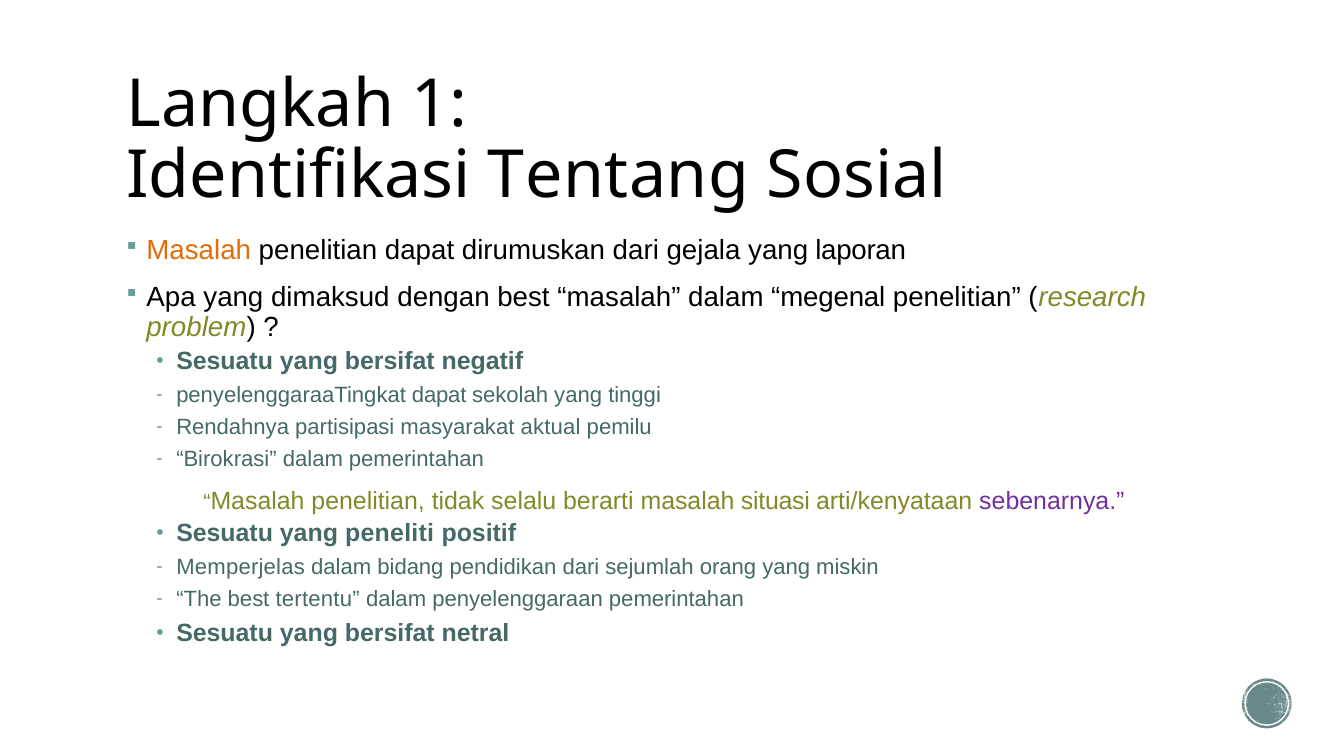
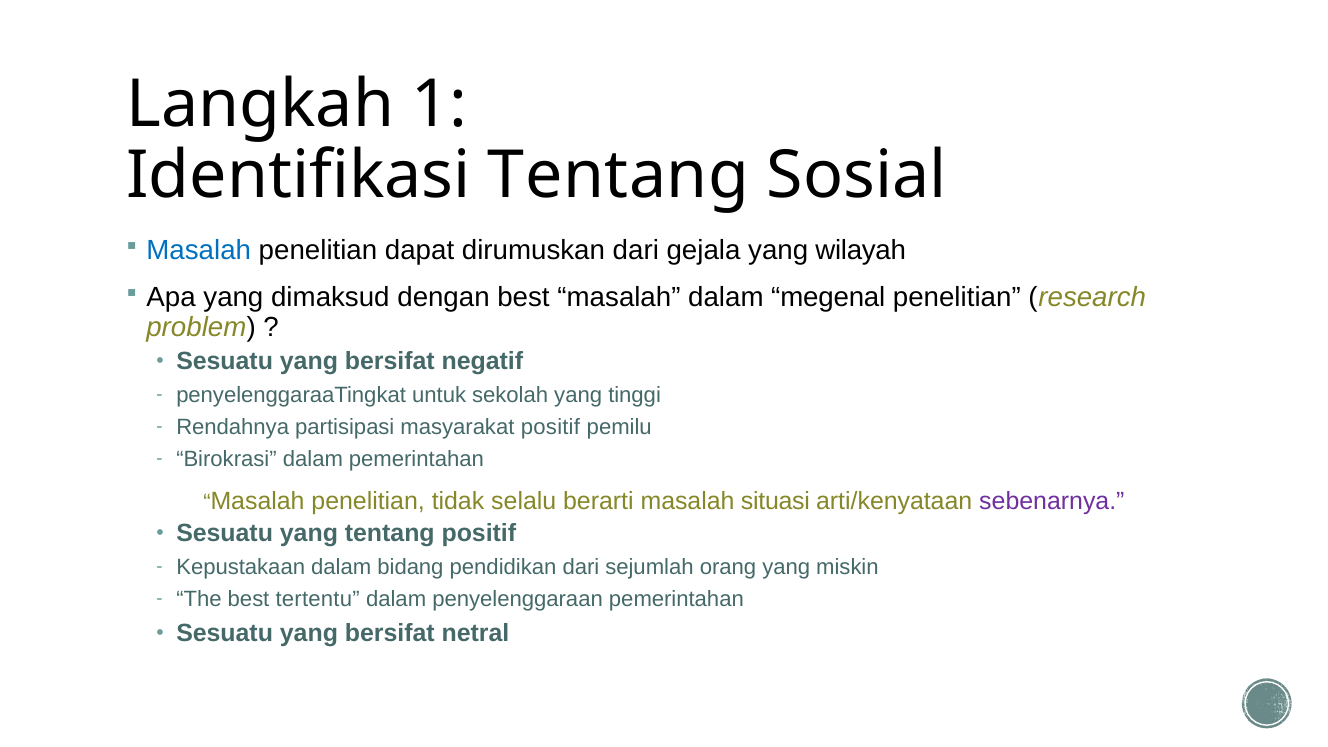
Masalah at (199, 251) colour: orange -> blue
laporan: laporan -> wilayah
penyelenggaraaTingkat dapat: dapat -> untuk
masyarakat aktual: aktual -> positif
yang peneliti: peneliti -> tentang
Memperjelas: Memperjelas -> Kepustakaan
